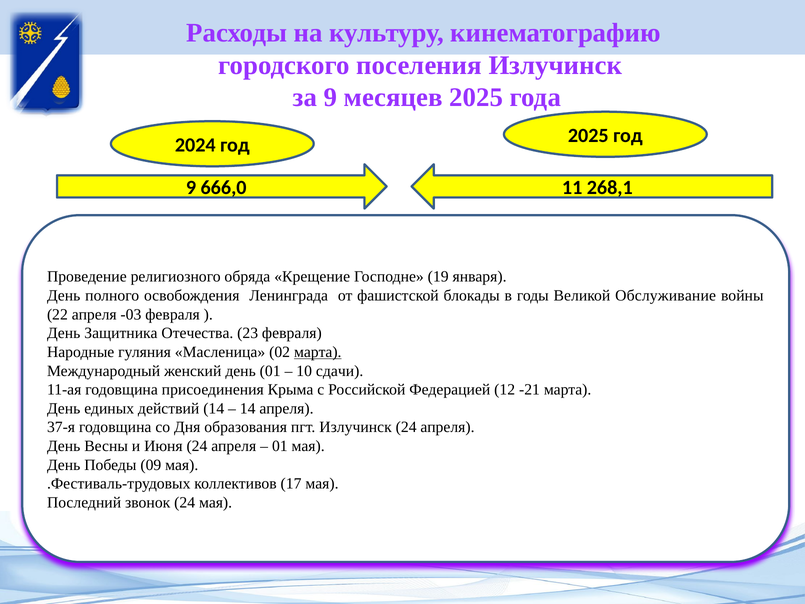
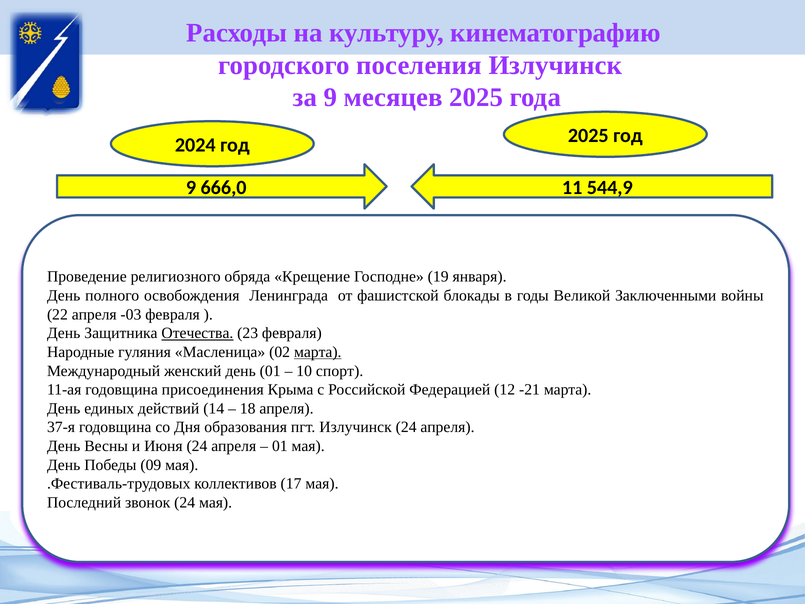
268,1: 268,1 -> 544,9
Обслуживание: Обслуживание -> Заключенными
Отечества underline: none -> present
сдачи: сдачи -> спорт
14 at (248, 408): 14 -> 18
